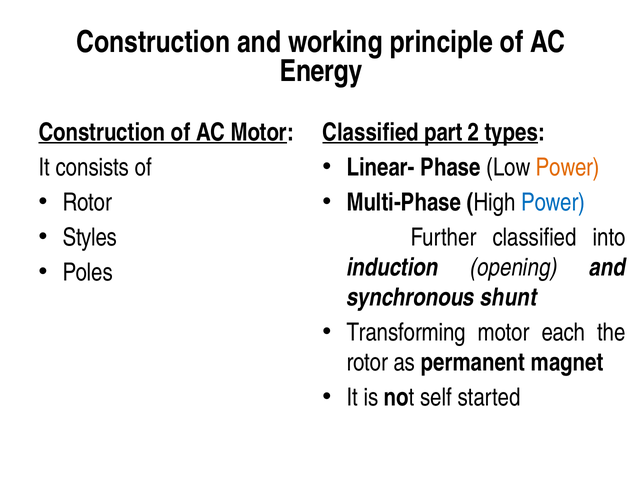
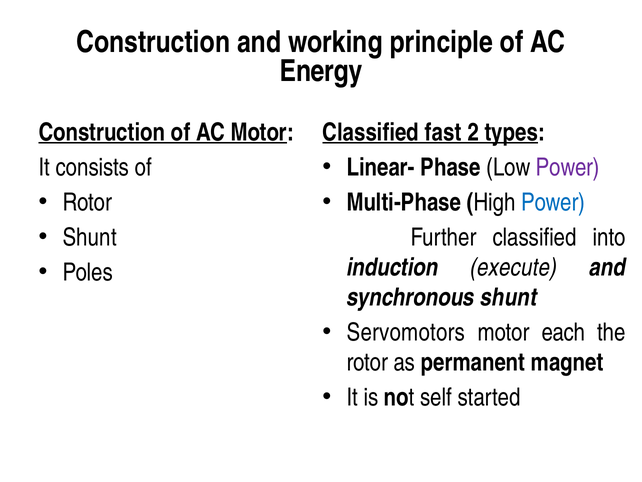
part: part -> fast
Power at (568, 167) colour: orange -> purple
Styles at (90, 237): Styles -> Shunt
opening: opening -> execute
Transforming: Transforming -> Servomotors
